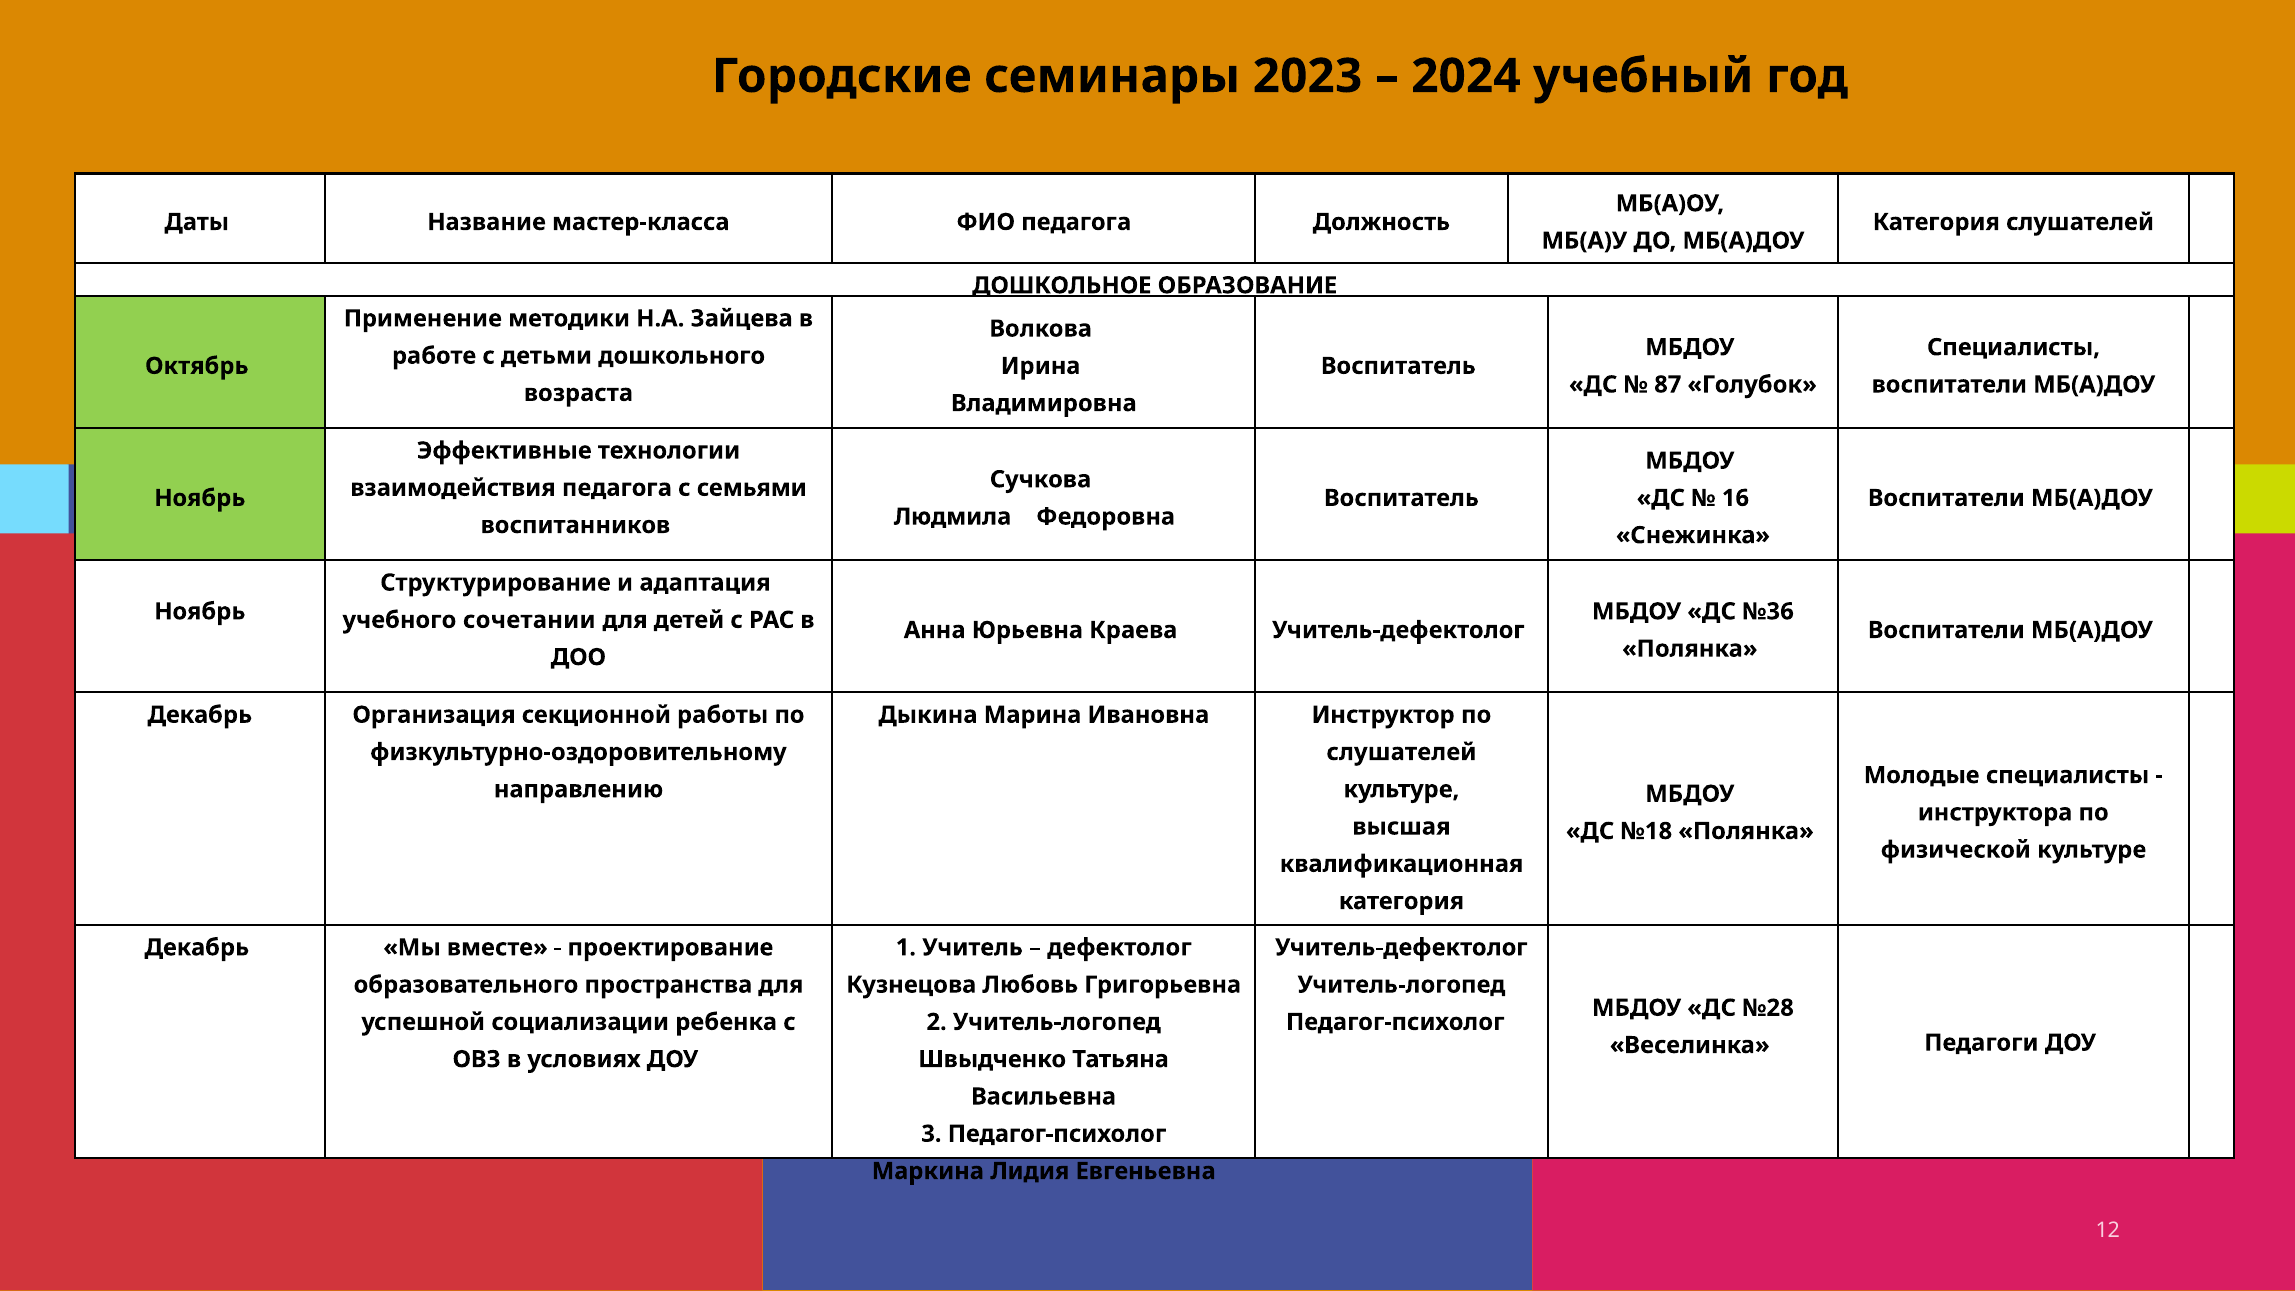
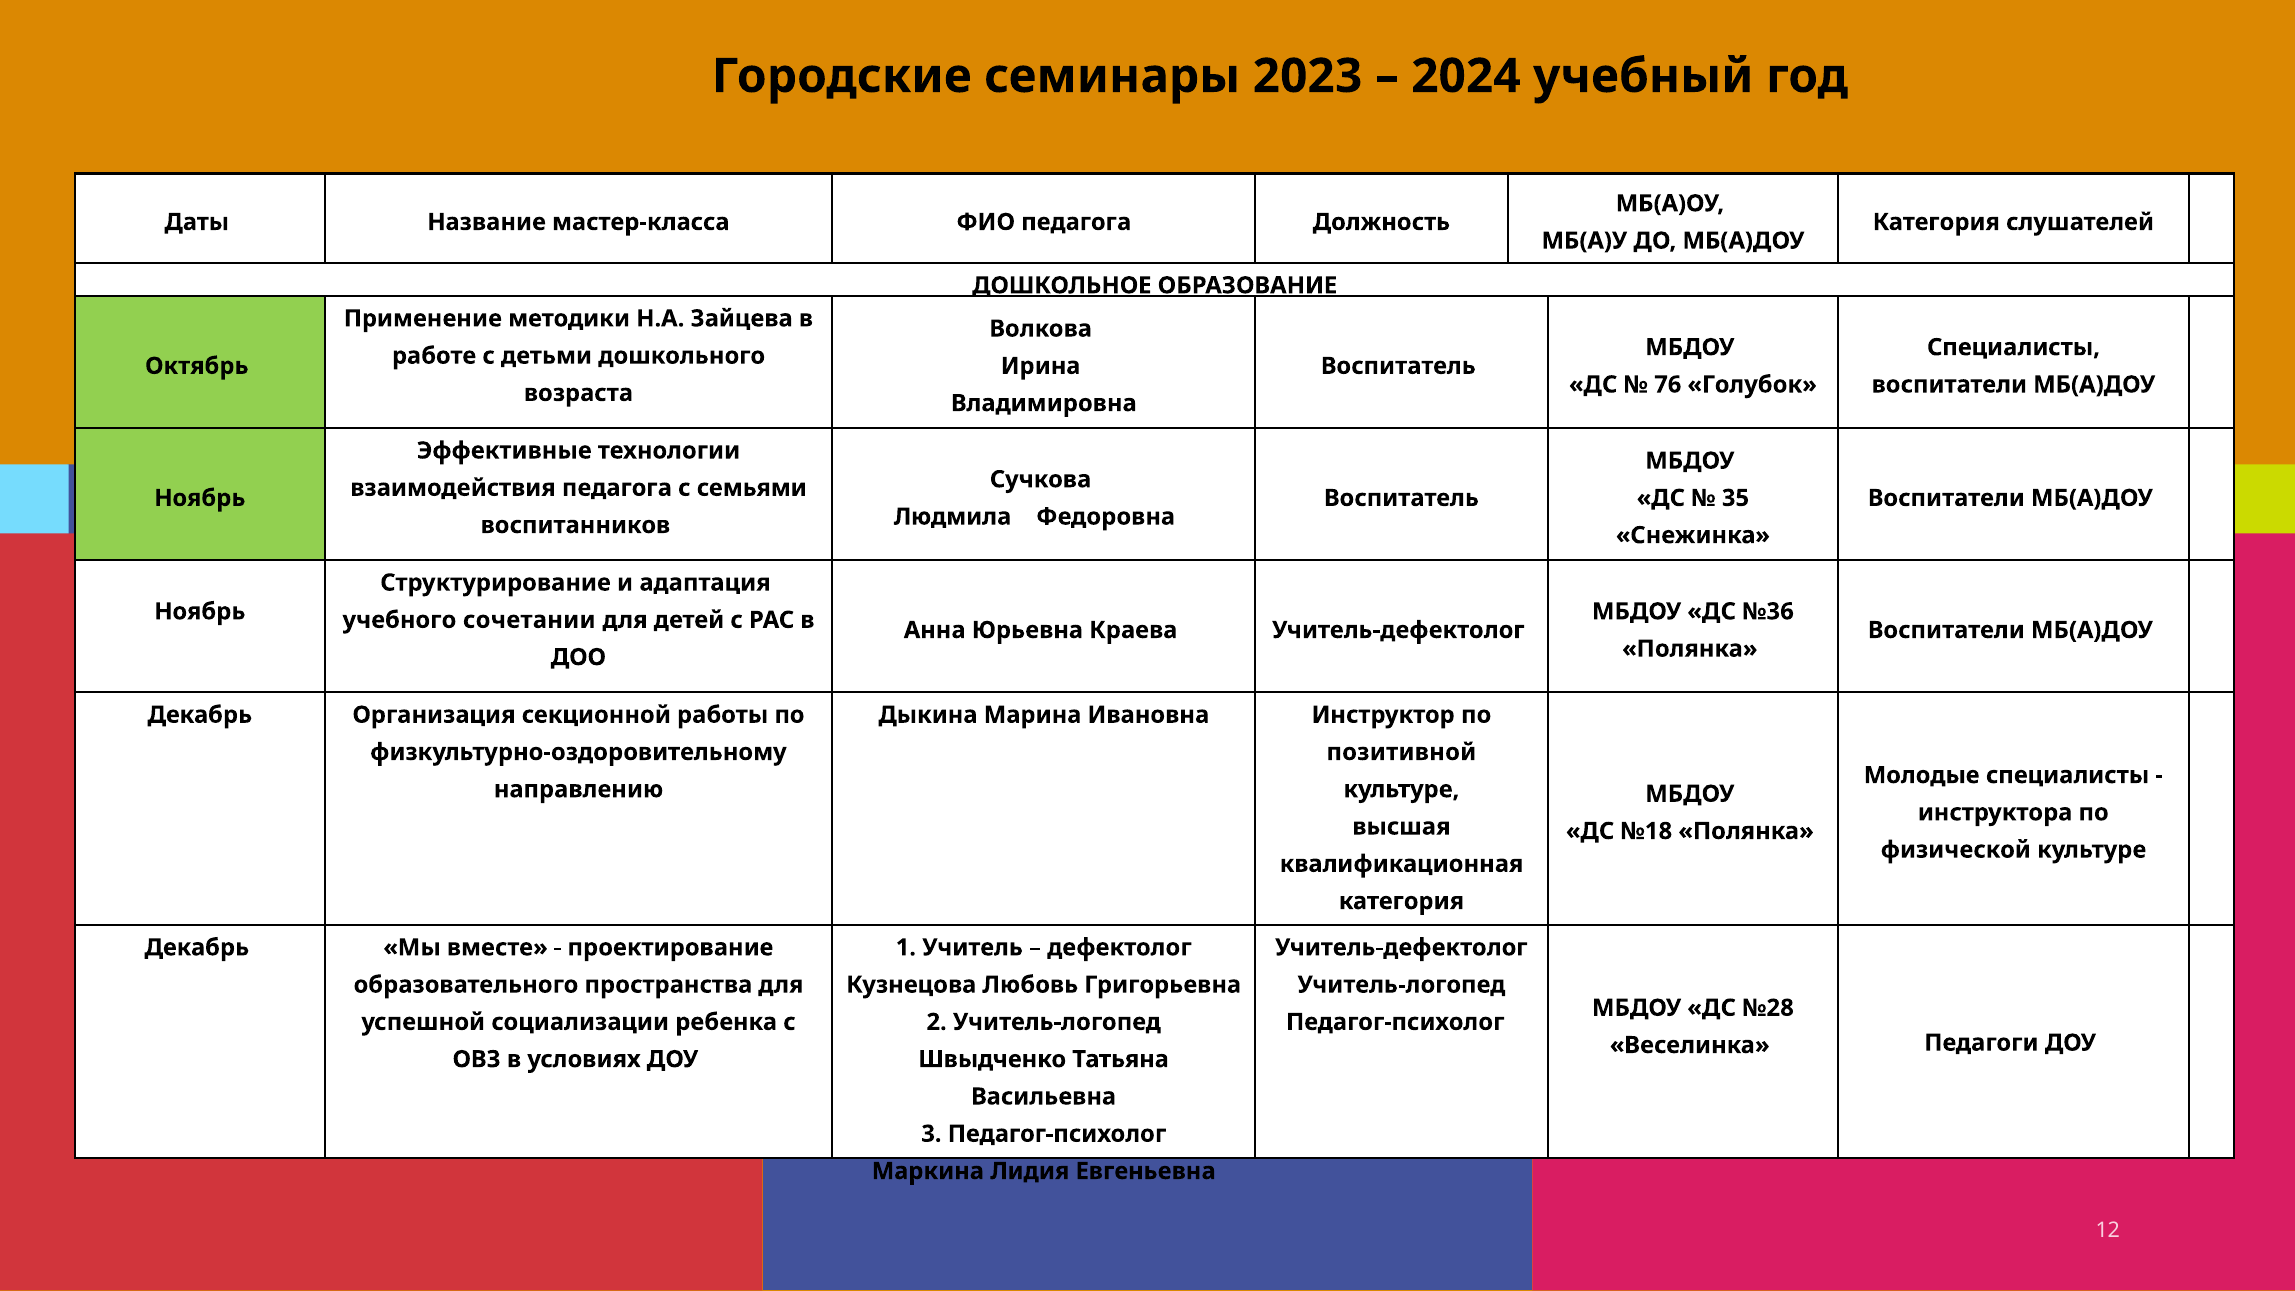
87: 87 -> 76
16: 16 -> 35
слушателей at (1401, 752): слушателей -> позитивной
